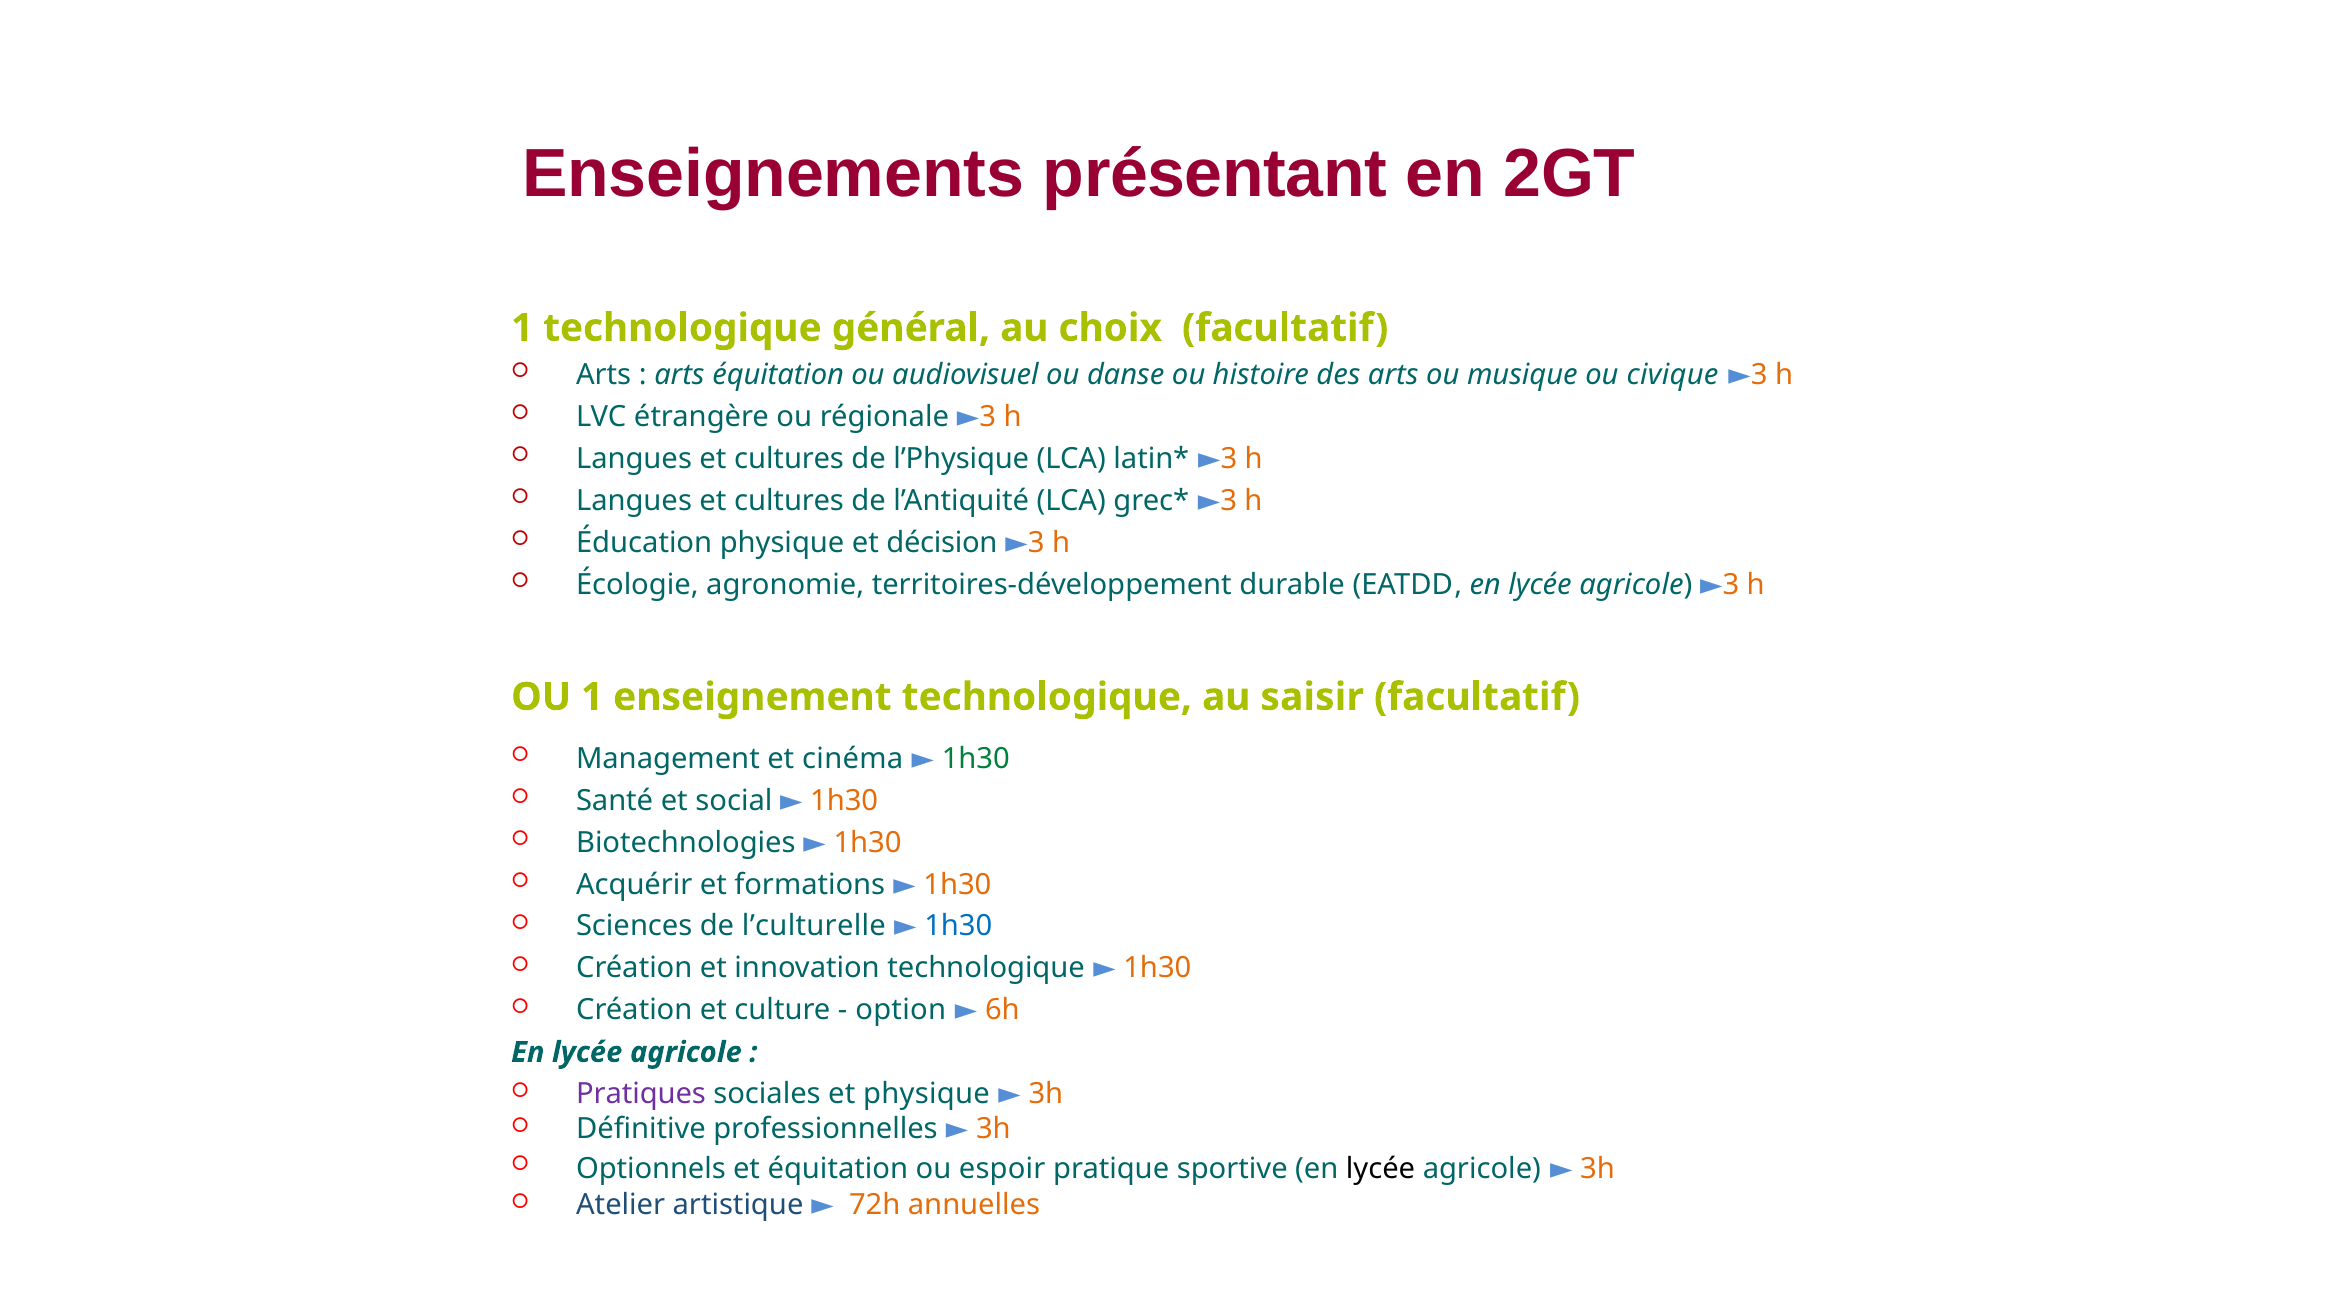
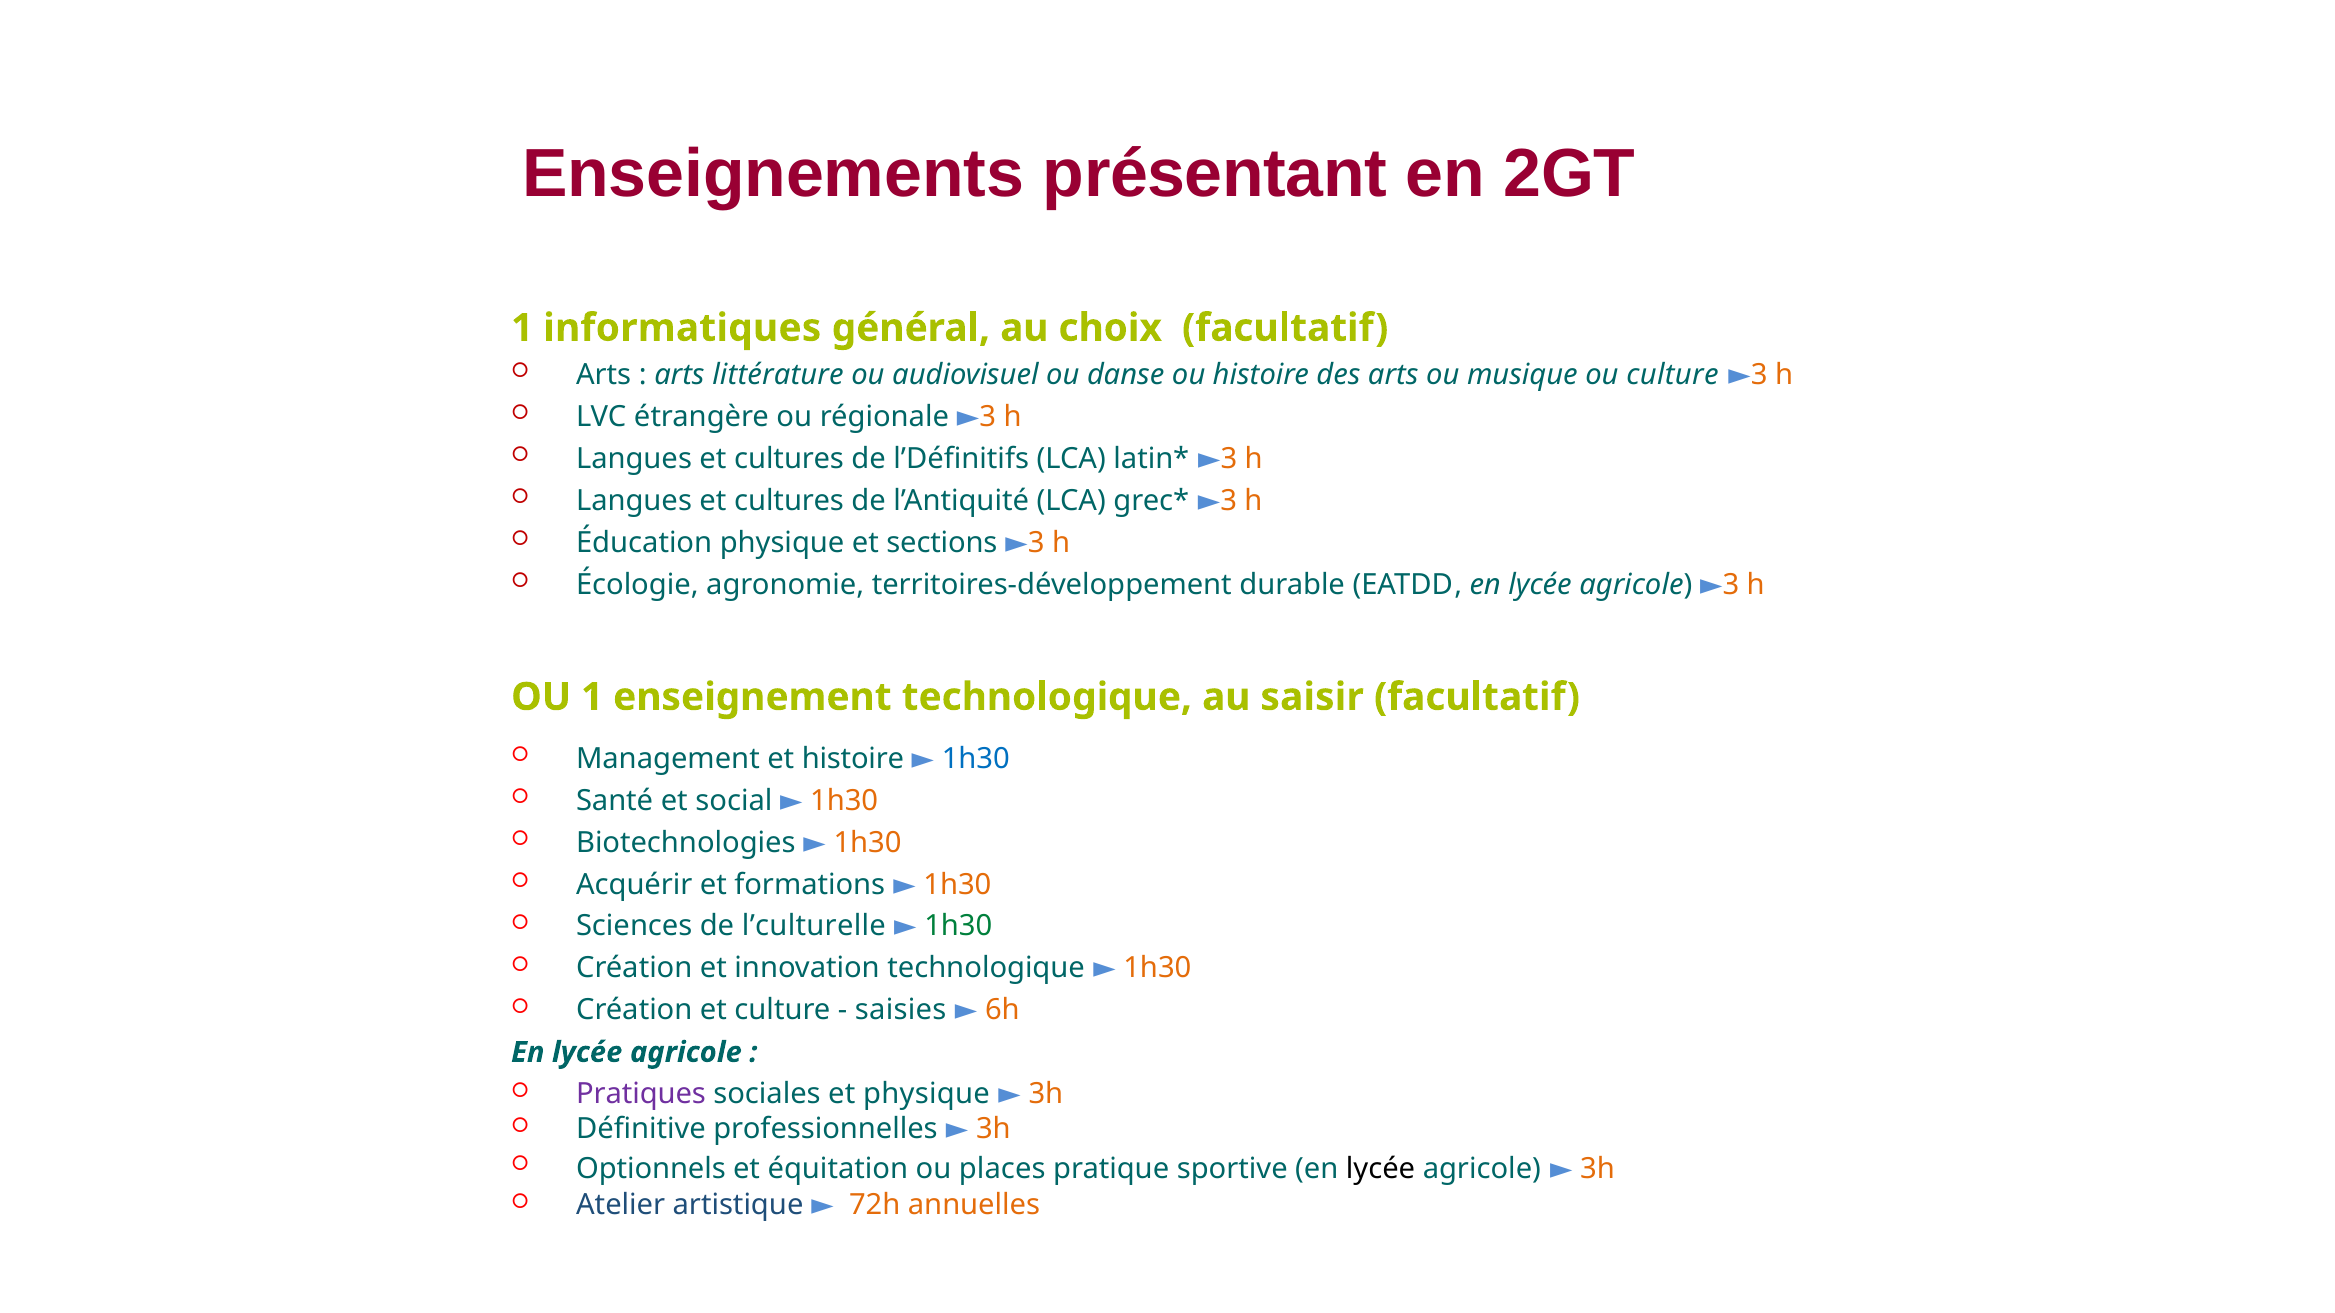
1 technologique: technologique -> informatiques
arts équitation: équitation -> littérature
ou civique: civique -> culture
l’Physique: l’Physique -> l’Définitifs
décision: décision -> sections
et cinéma: cinéma -> histoire
1h30 at (976, 759) colour: green -> blue
1h30 at (958, 927) colour: blue -> green
option: option -> saisies
espoir: espoir -> places
